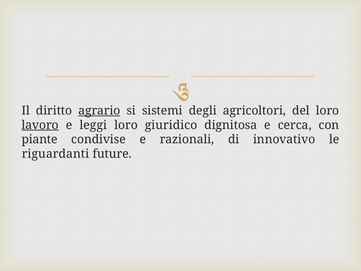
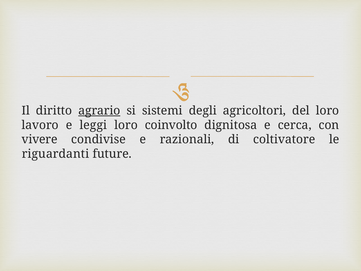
lavoro underline: present -> none
giuridico: giuridico -> coinvolto
piante: piante -> vivere
innovativo: innovativo -> coltivatore
